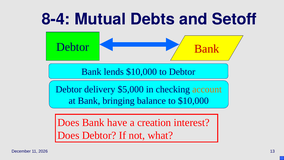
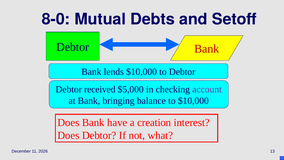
8-4: 8-4 -> 8-0
delivery: delivery -> received
account colour: orange -> purple
